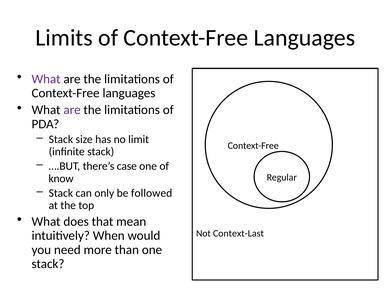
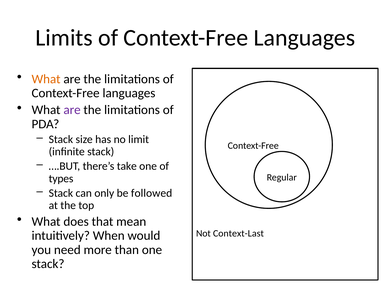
What at (46, 79) colour: purple -> orange
case: case -> take
know: know -> types
